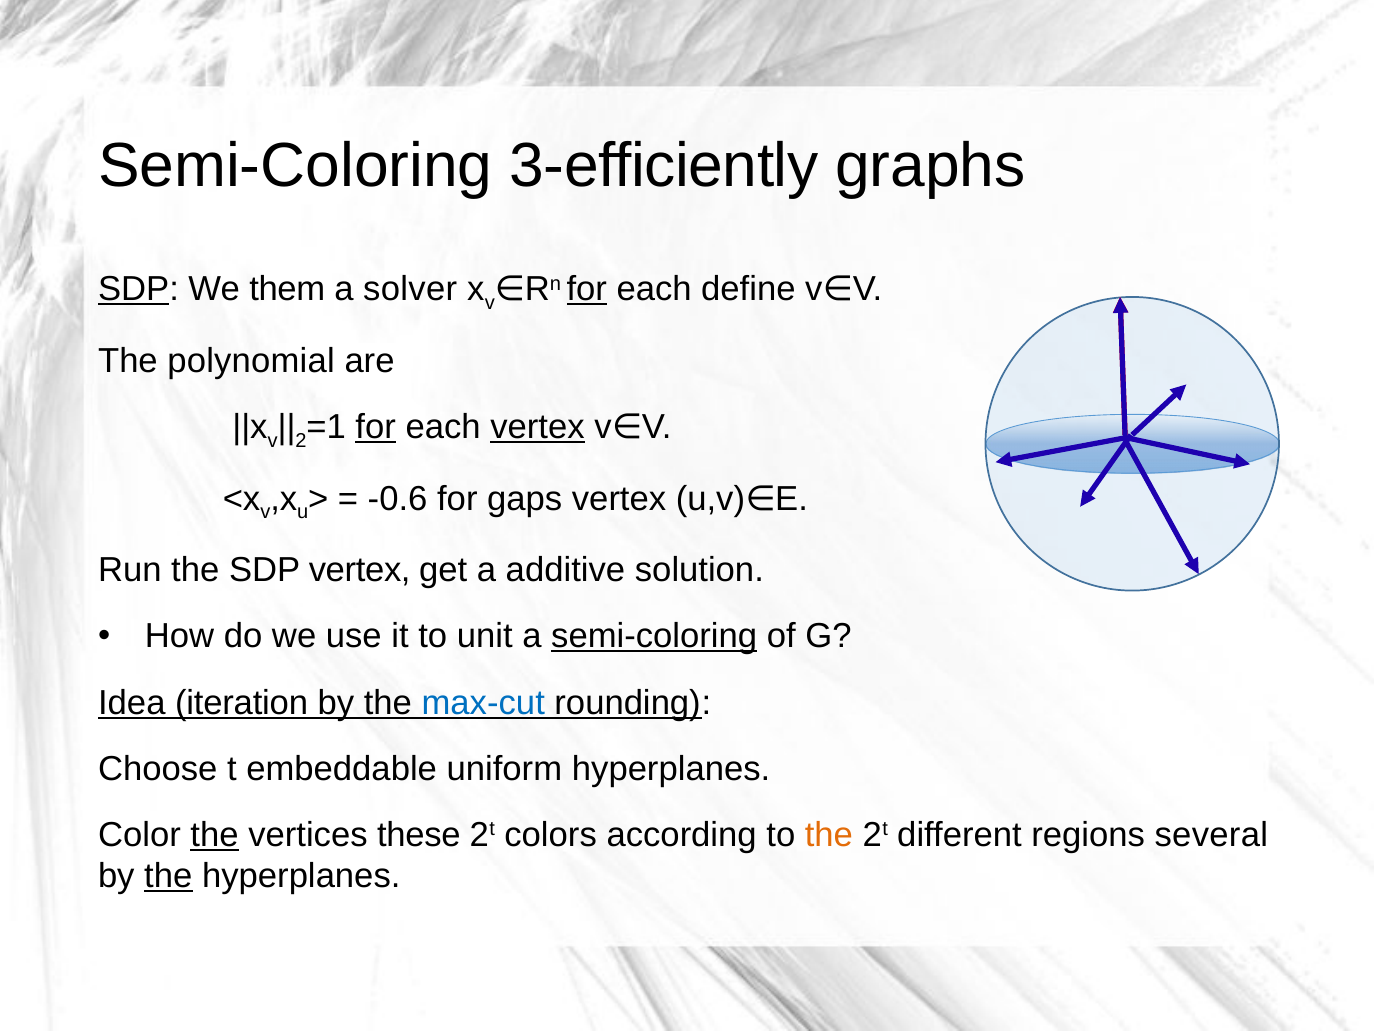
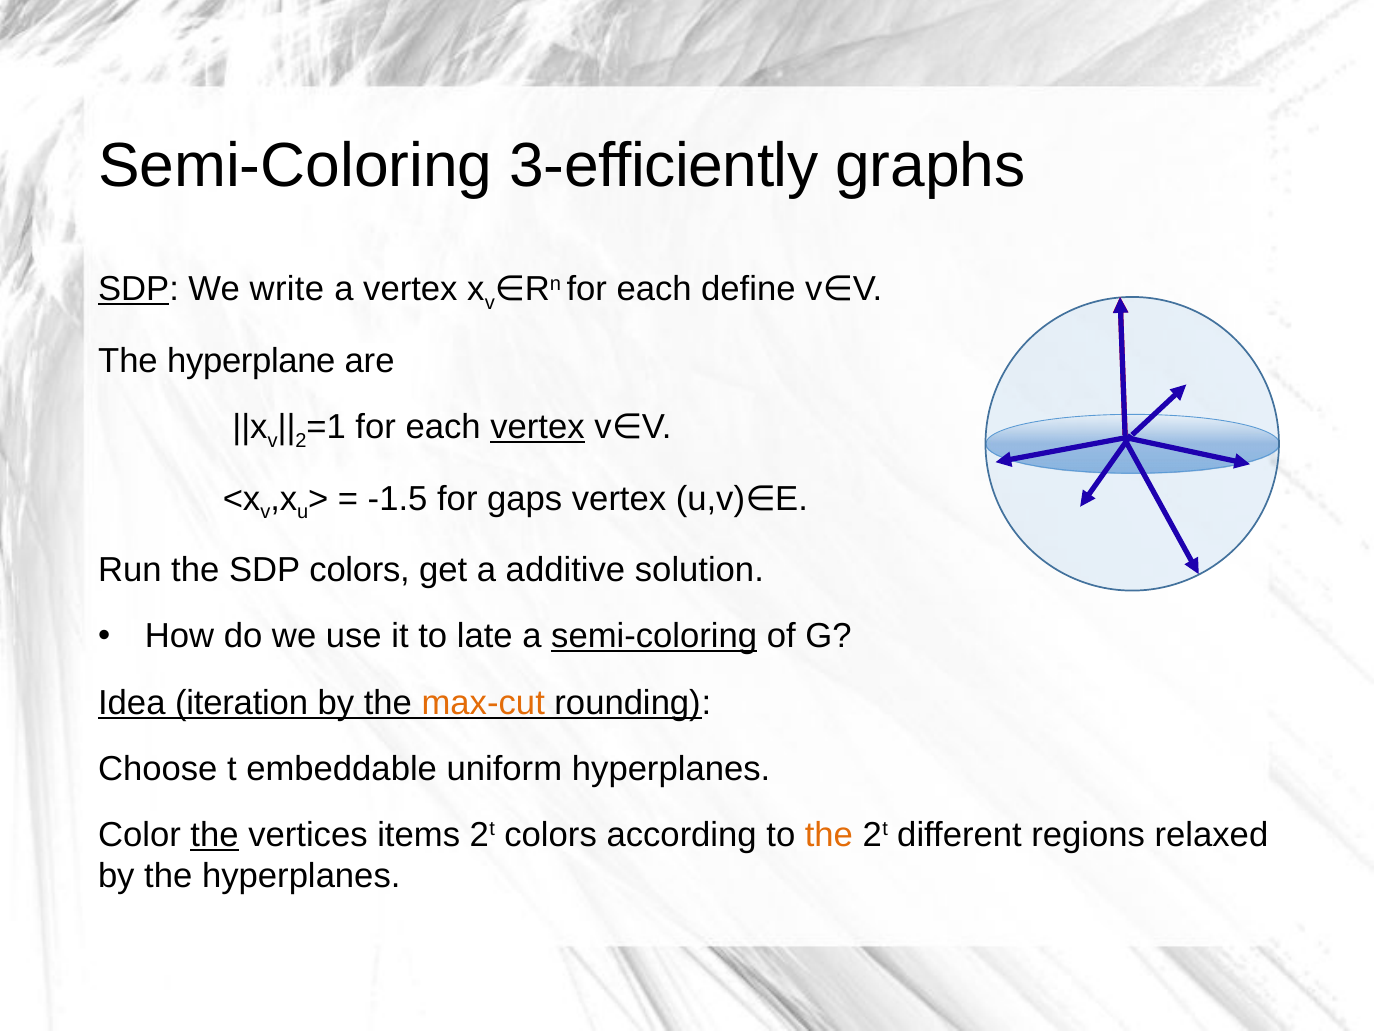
them: them -> write
a solver: solver -> vertex
for at (587, 289) underline: present -> none
polynomial: polynomial -> hyperplane
for at (376, 427) underline: present -> none
-0.6: -0.6 -> -1.5
SDP vertex: vertex -> colors
unit: unit -> late
max-cut colour: blue -> orange
these: these -> items
several: several -> relaxed
the at (168, 876) underline: present -> none
